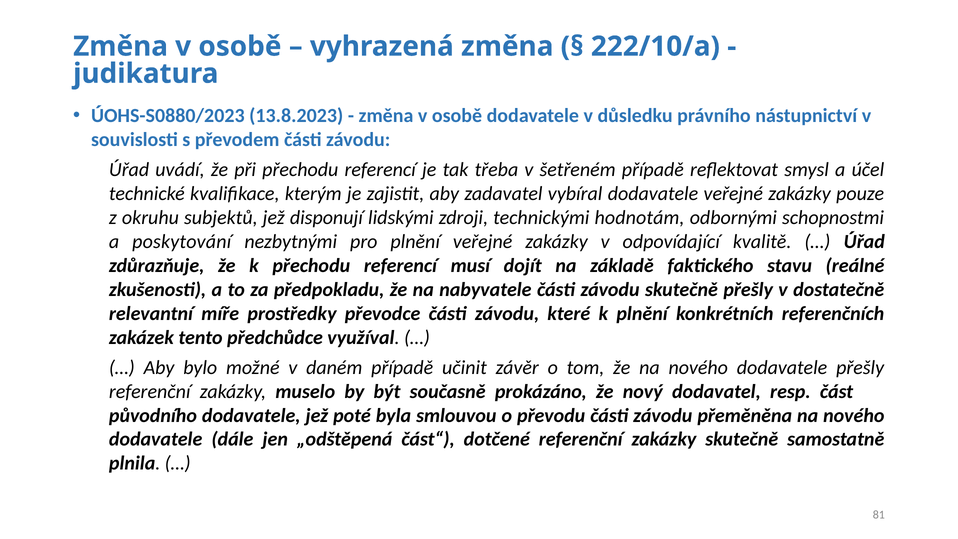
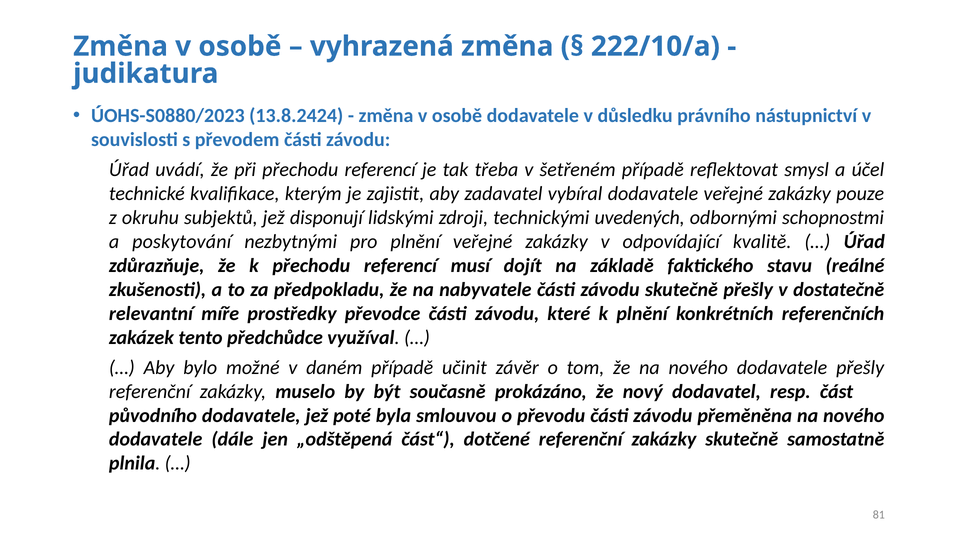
13.8.2023: 13.8.2023 -> 13.8.2424
hodnotám: hodnotám -> uvedených
